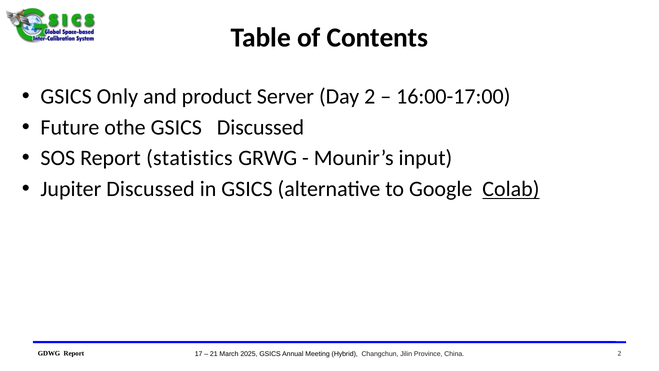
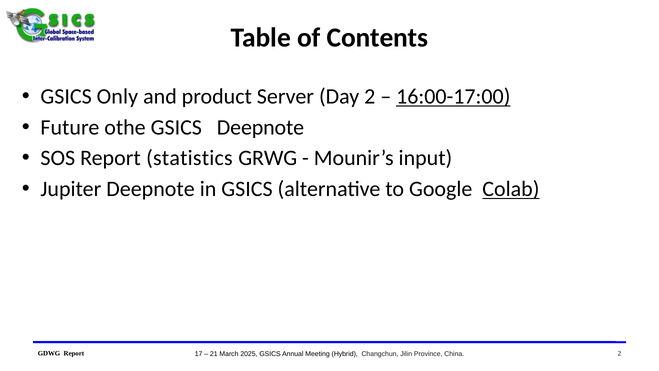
16:00-17:00 underline: none -> present
GSICS Discussed: Discussed -> Deepnote
Jupiter Discussed: Discussed -> Deepnote
